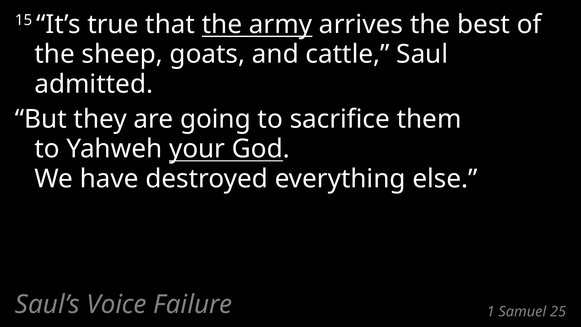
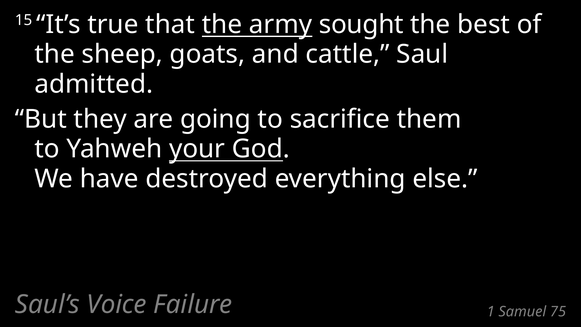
arrives: arrives -> sought
25: 25 -> 75
